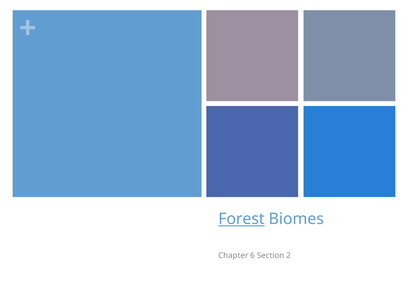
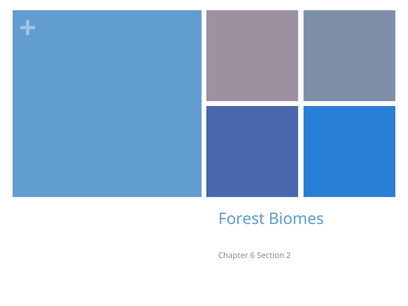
Forest underline: present -> none
